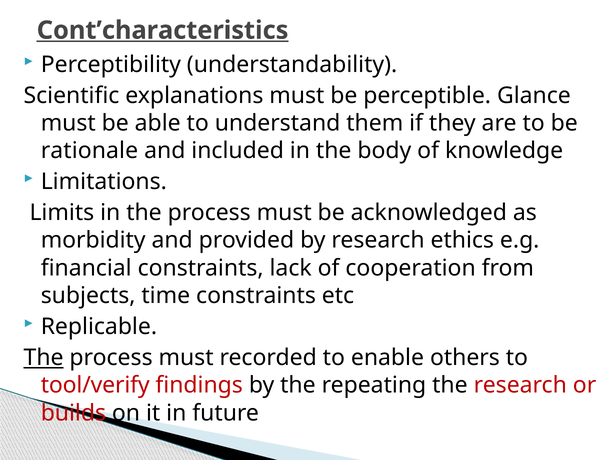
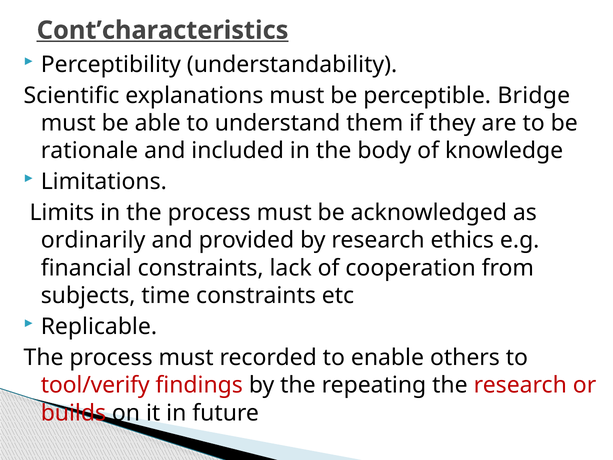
Glance: Glance -> Bridge
morbidity: morbidity -> ordinarily
The at (44, 358) underline: present -> none
